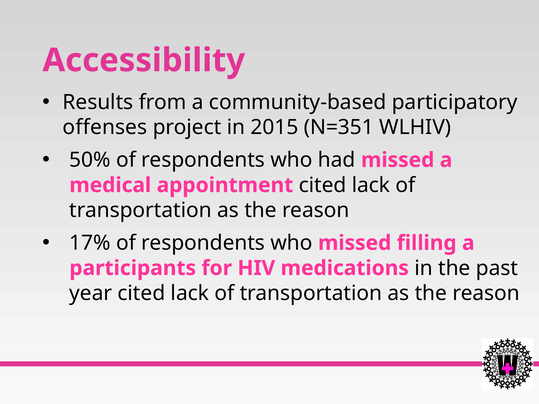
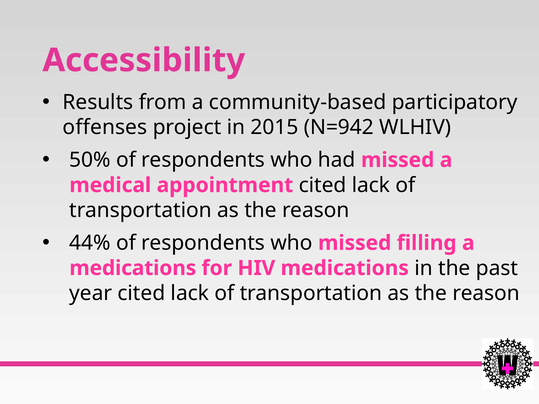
N=351: N=351 -> N=942
17%: 17% -> 44%
participants at (133, 268): participants -> medications
